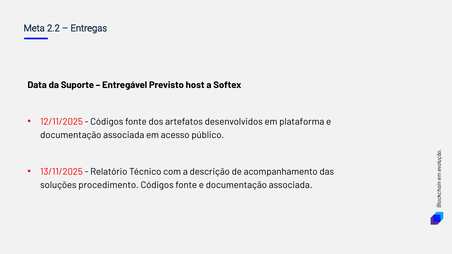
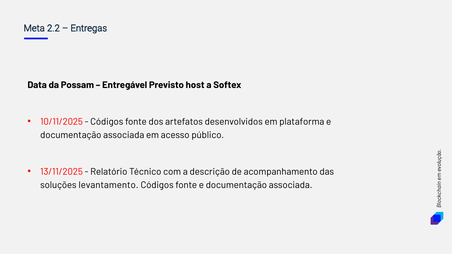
Suporte: Suporte -> Possam
12/11/2025: 12/11/2025 -> 10/11/2025
procedimento: procedimento -> levantamento
